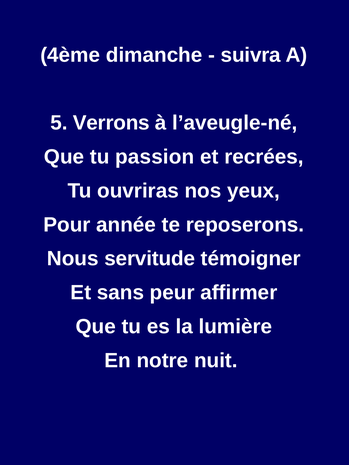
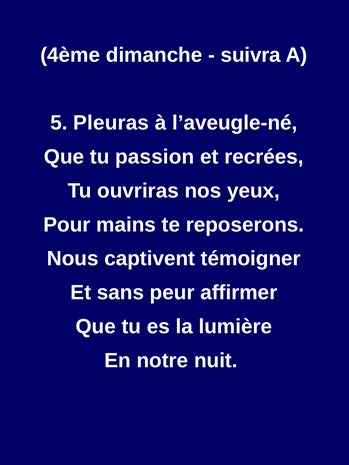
Verrons: Verrons -> Pleuras
année: année -> mains
servitude: servitude -> captivent
